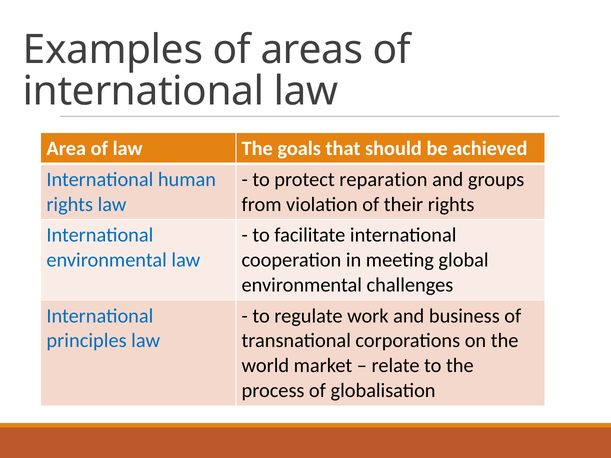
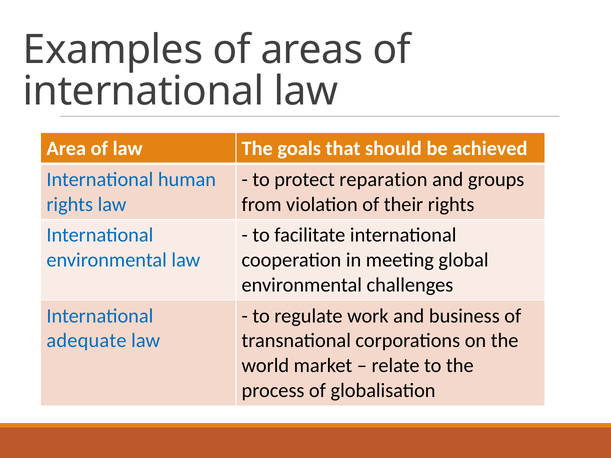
principles: principles -> adequate
